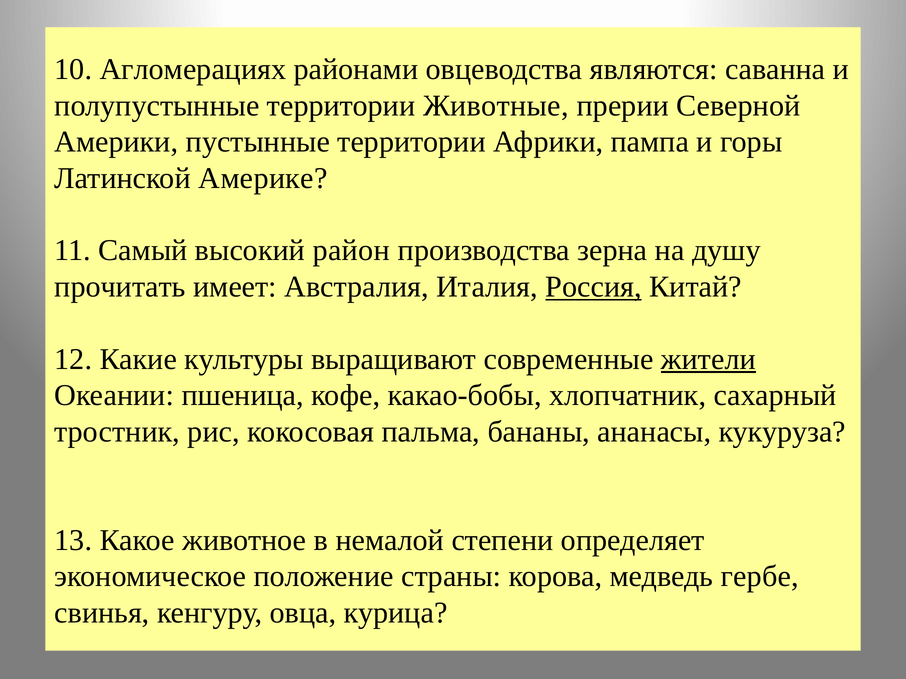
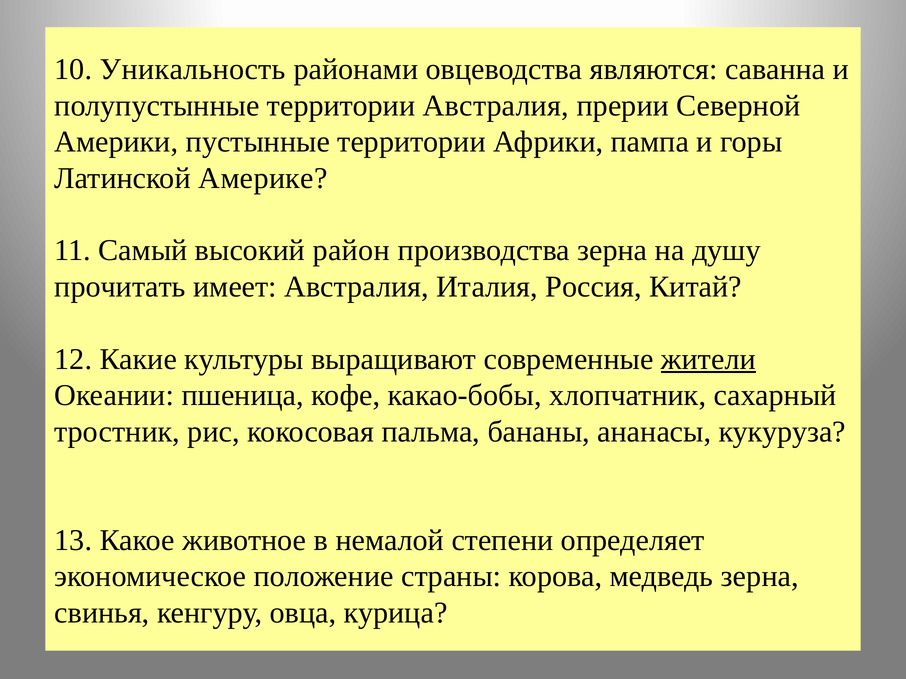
Агломерациях: Агломерациях -> Уникальность
территории Животные: Животные -> Австралия
Россия underline: present -> none
медведь гербе: гербе -> зерна
